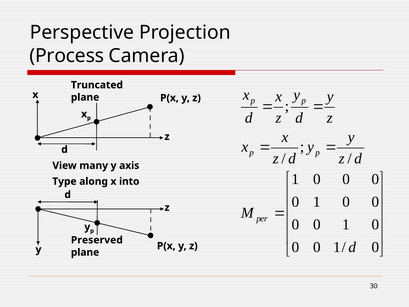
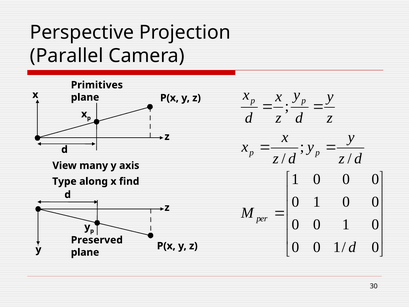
Process: Process -> Parallel
Truncated: Truncated -> Primitives
into: into -> find
